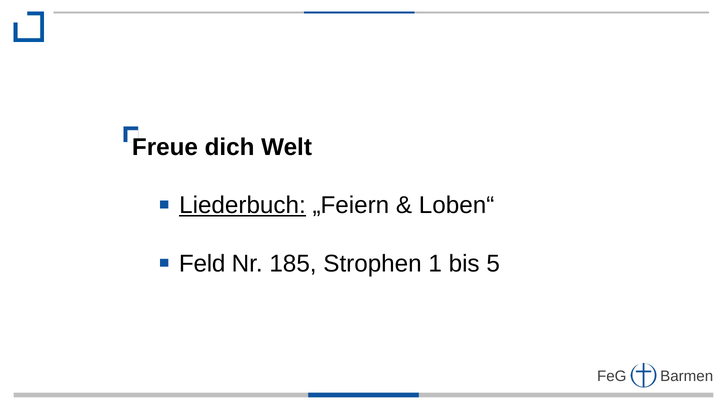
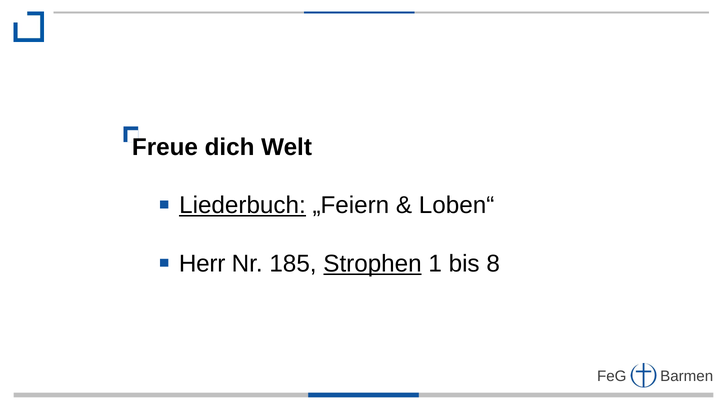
Feld: Feld -> Herr
Strophen underline: none -> present
5: 5 -> 8
